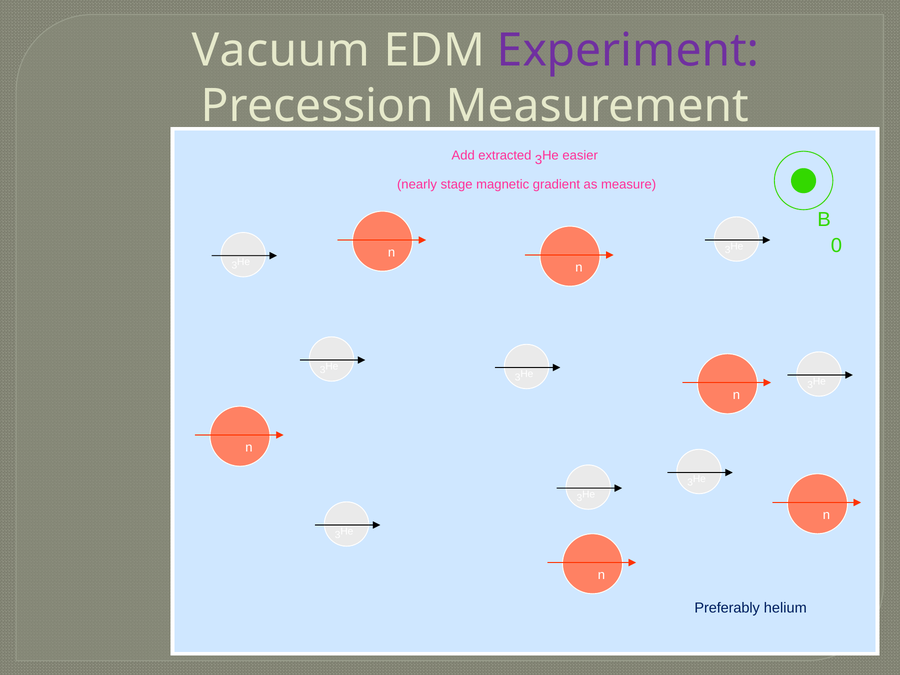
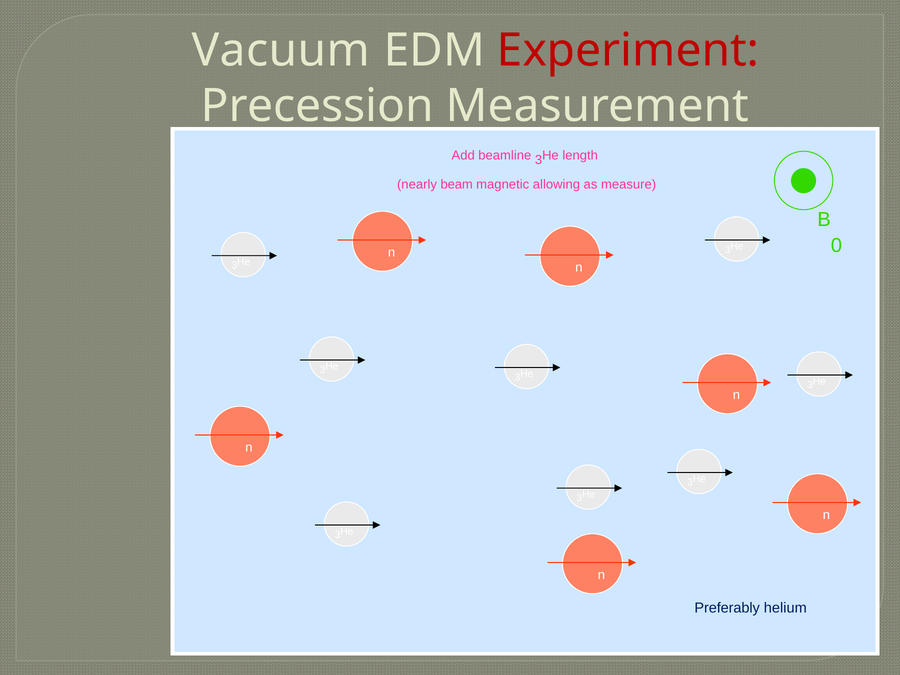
Experiment colour: purple -> red
extracted: extracted -> beamline
easier: easier -> length
stage: stage -> beam
gradient: gradient -> allowing
